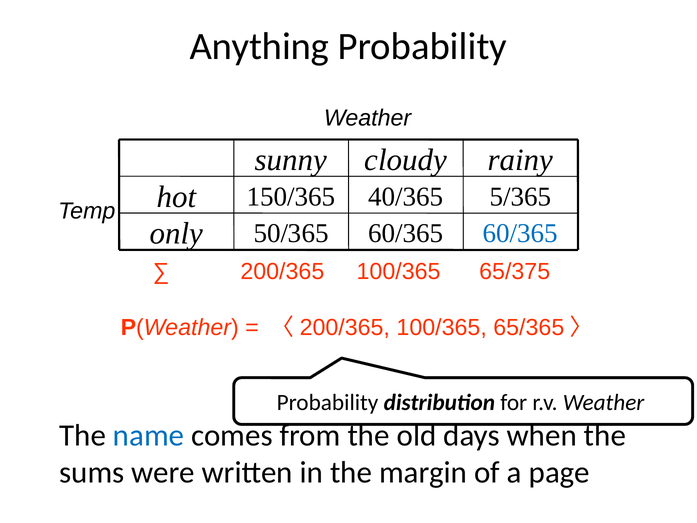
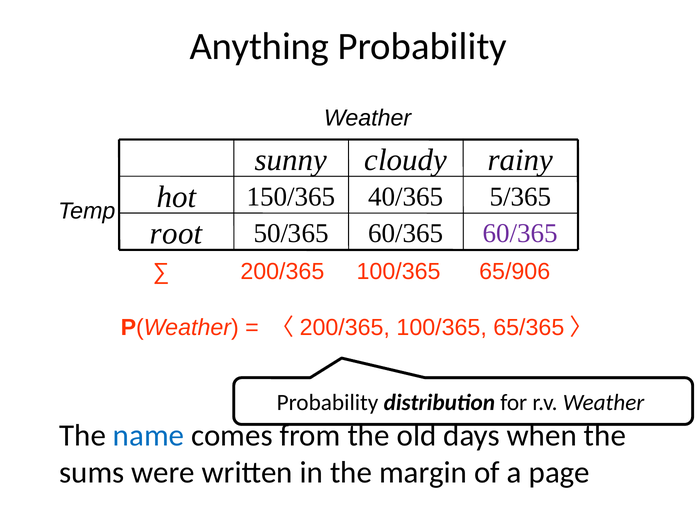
only: only -> root
60/365 at (520, 233) colour: blue -> purple
65/375: 65/375 -> 65/906
